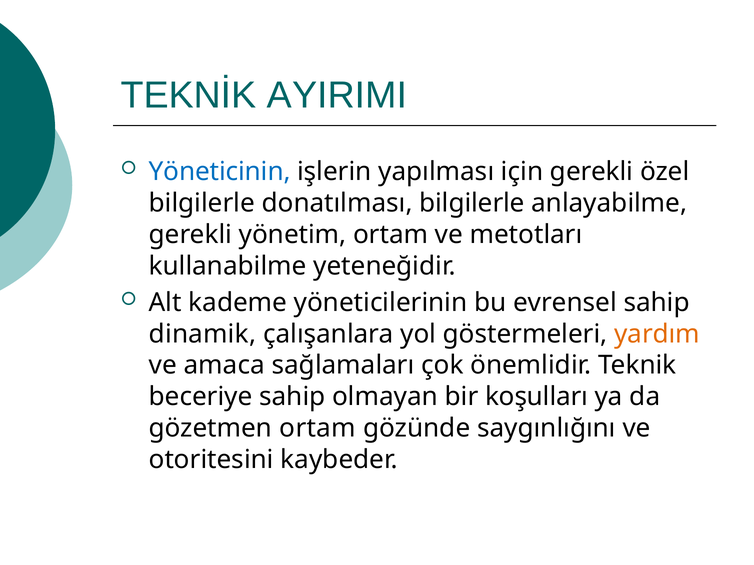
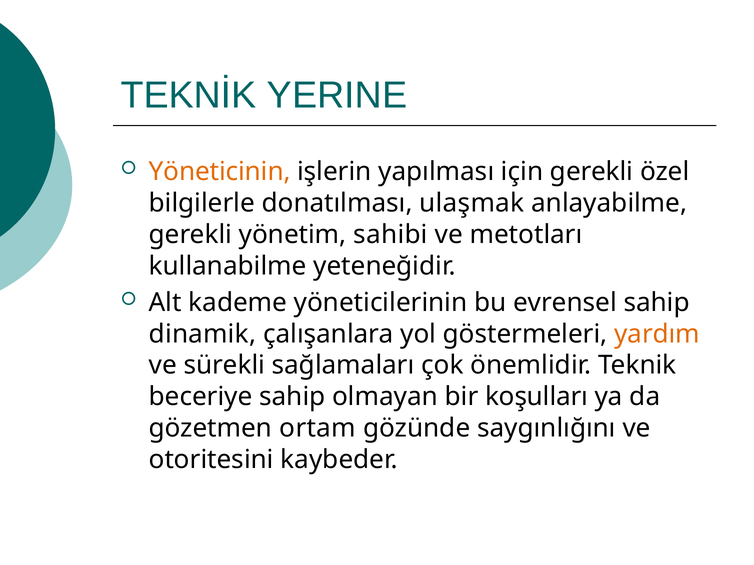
AYIRIMI: AYIRIMI -> YERINE
Yöneticinin colour: blue -> orange
donatılması bilgilerle: bilgilerle -> ulaşmak
yönetim ortam: ortam -> sahibi
amaca: amaca -> sürekli
